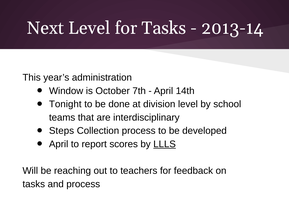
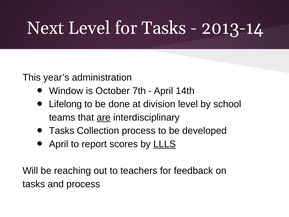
Tonight: Tonight -> Lifelong
are underline: none -> present
Steps at (62, 131): Steps -> Tasks
